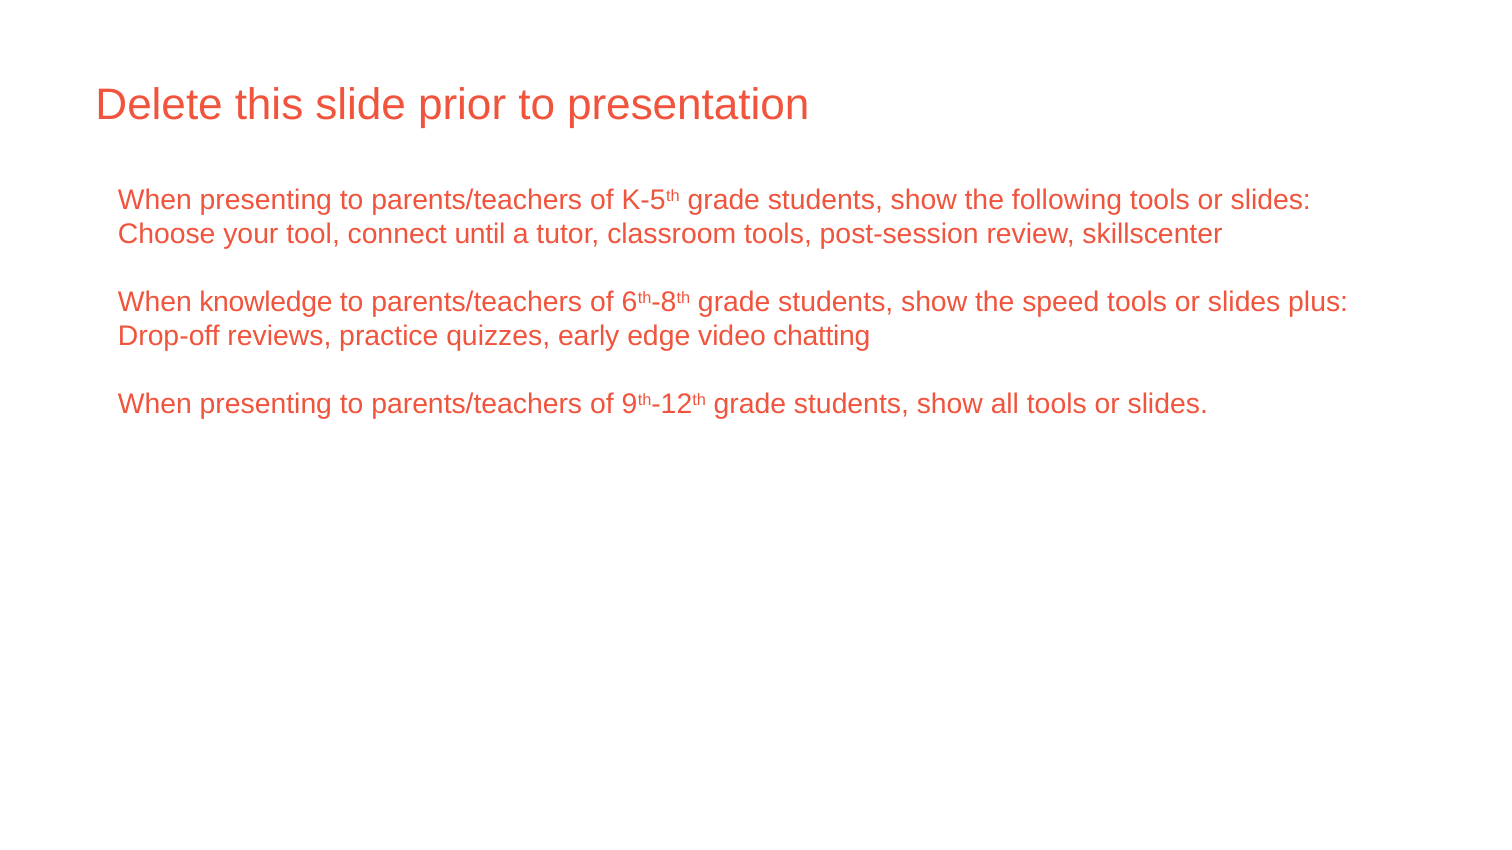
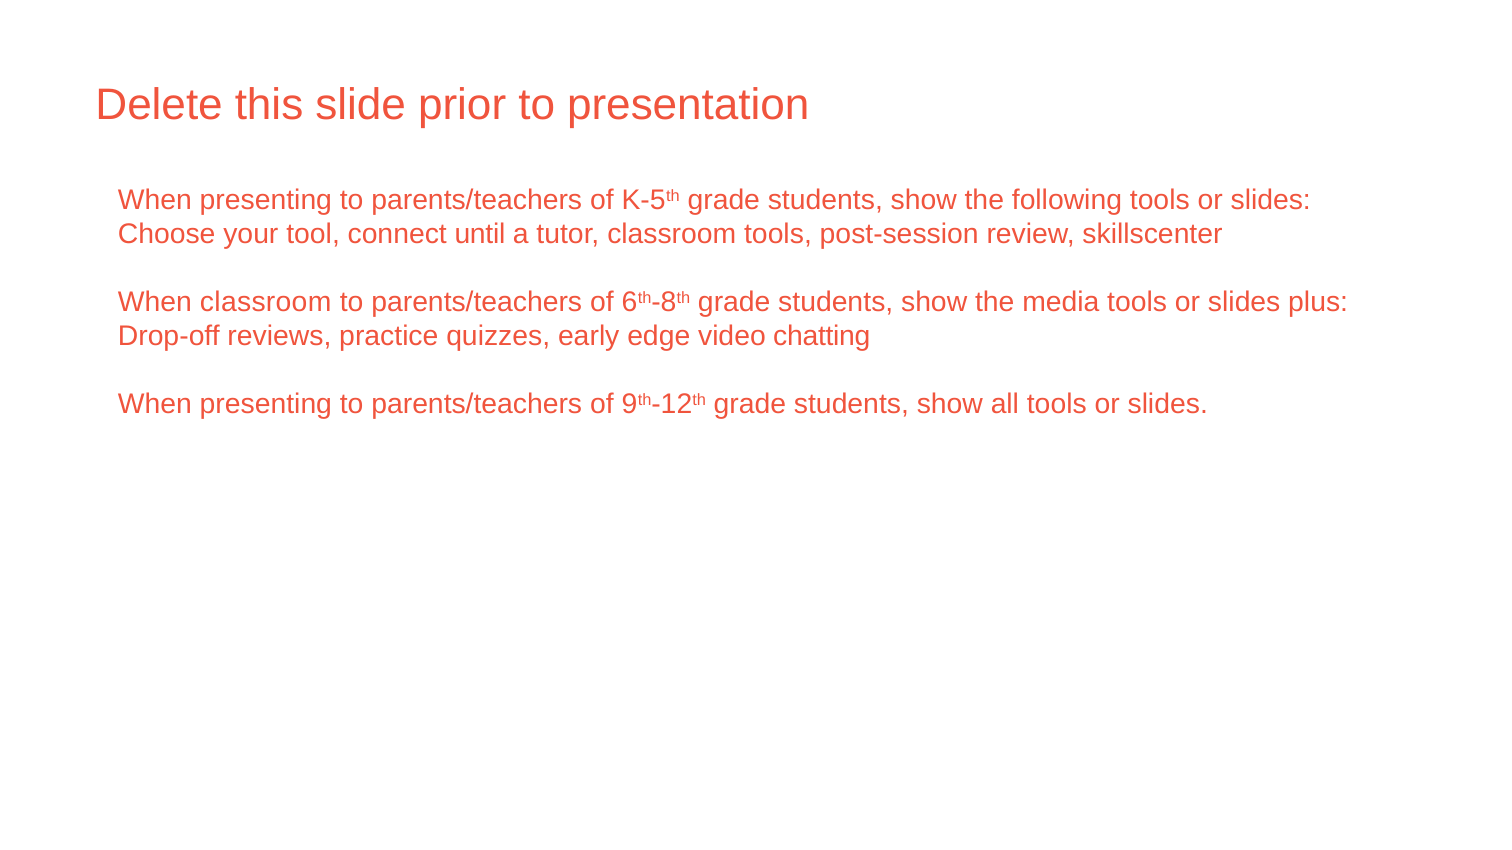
When knowledge: knowledge -> classroom
speed: speed -> media
